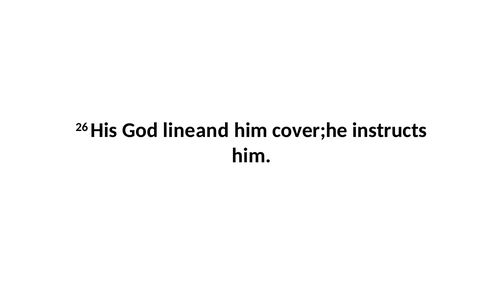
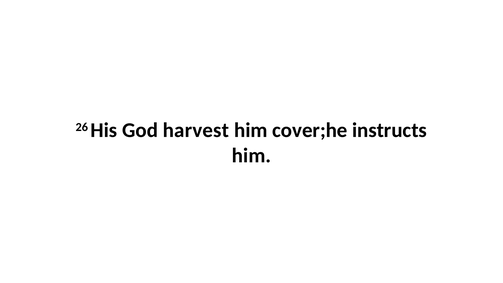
lineand: lineand -> harvest
